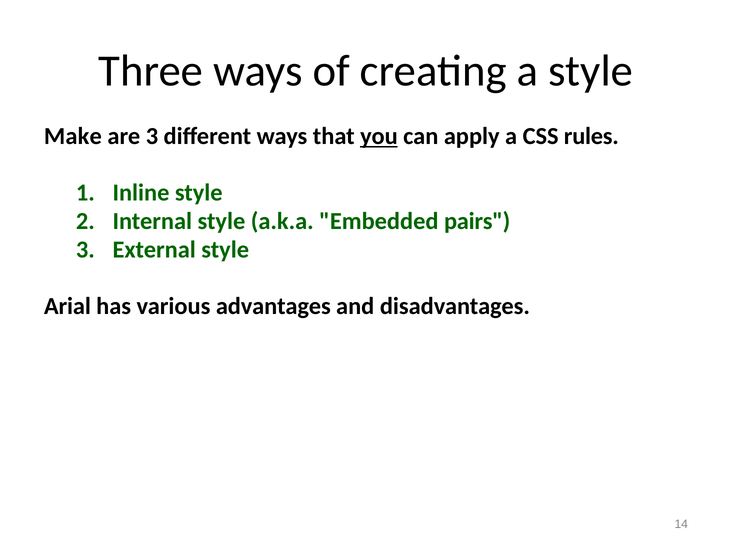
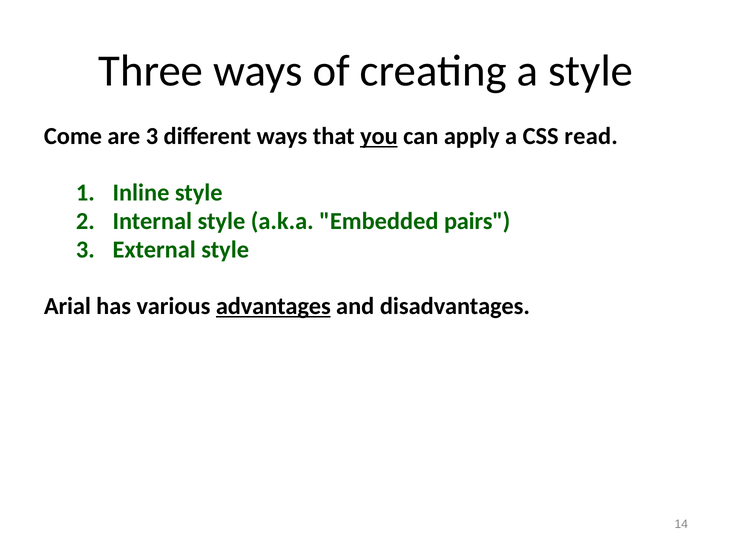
Make: Make -> Come
rules: rules -> read
advantages underline: none -> present
